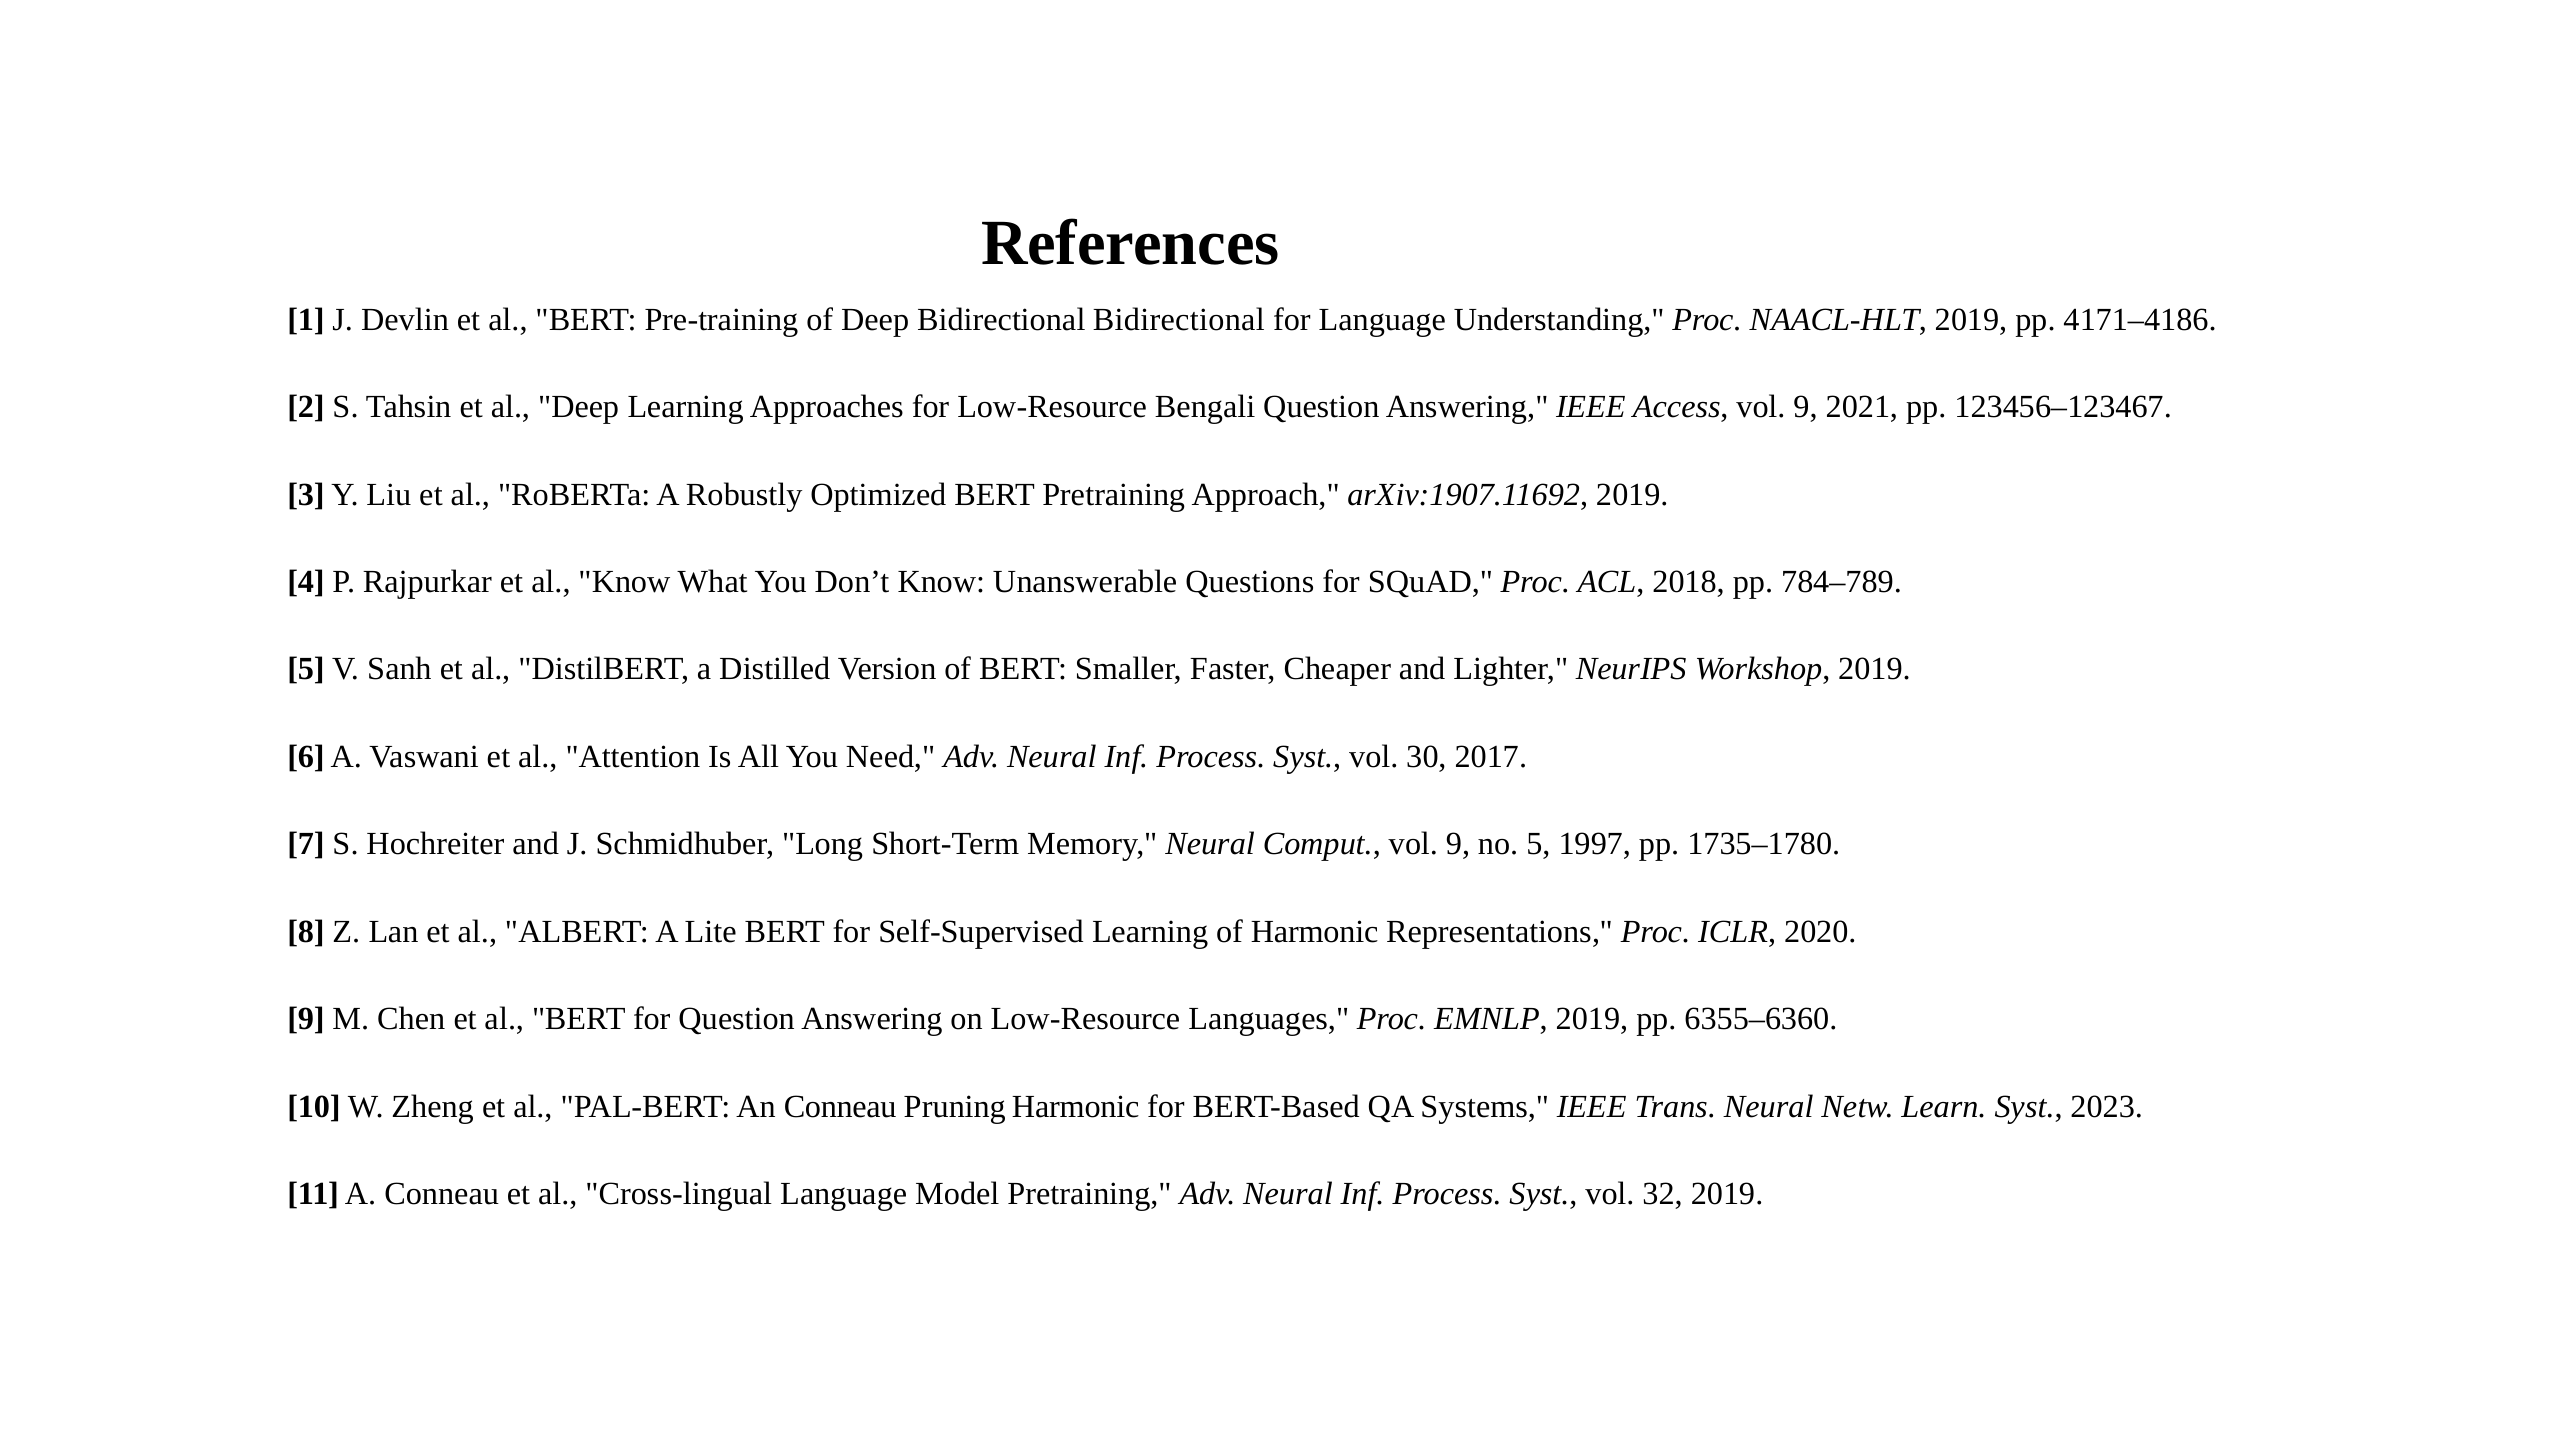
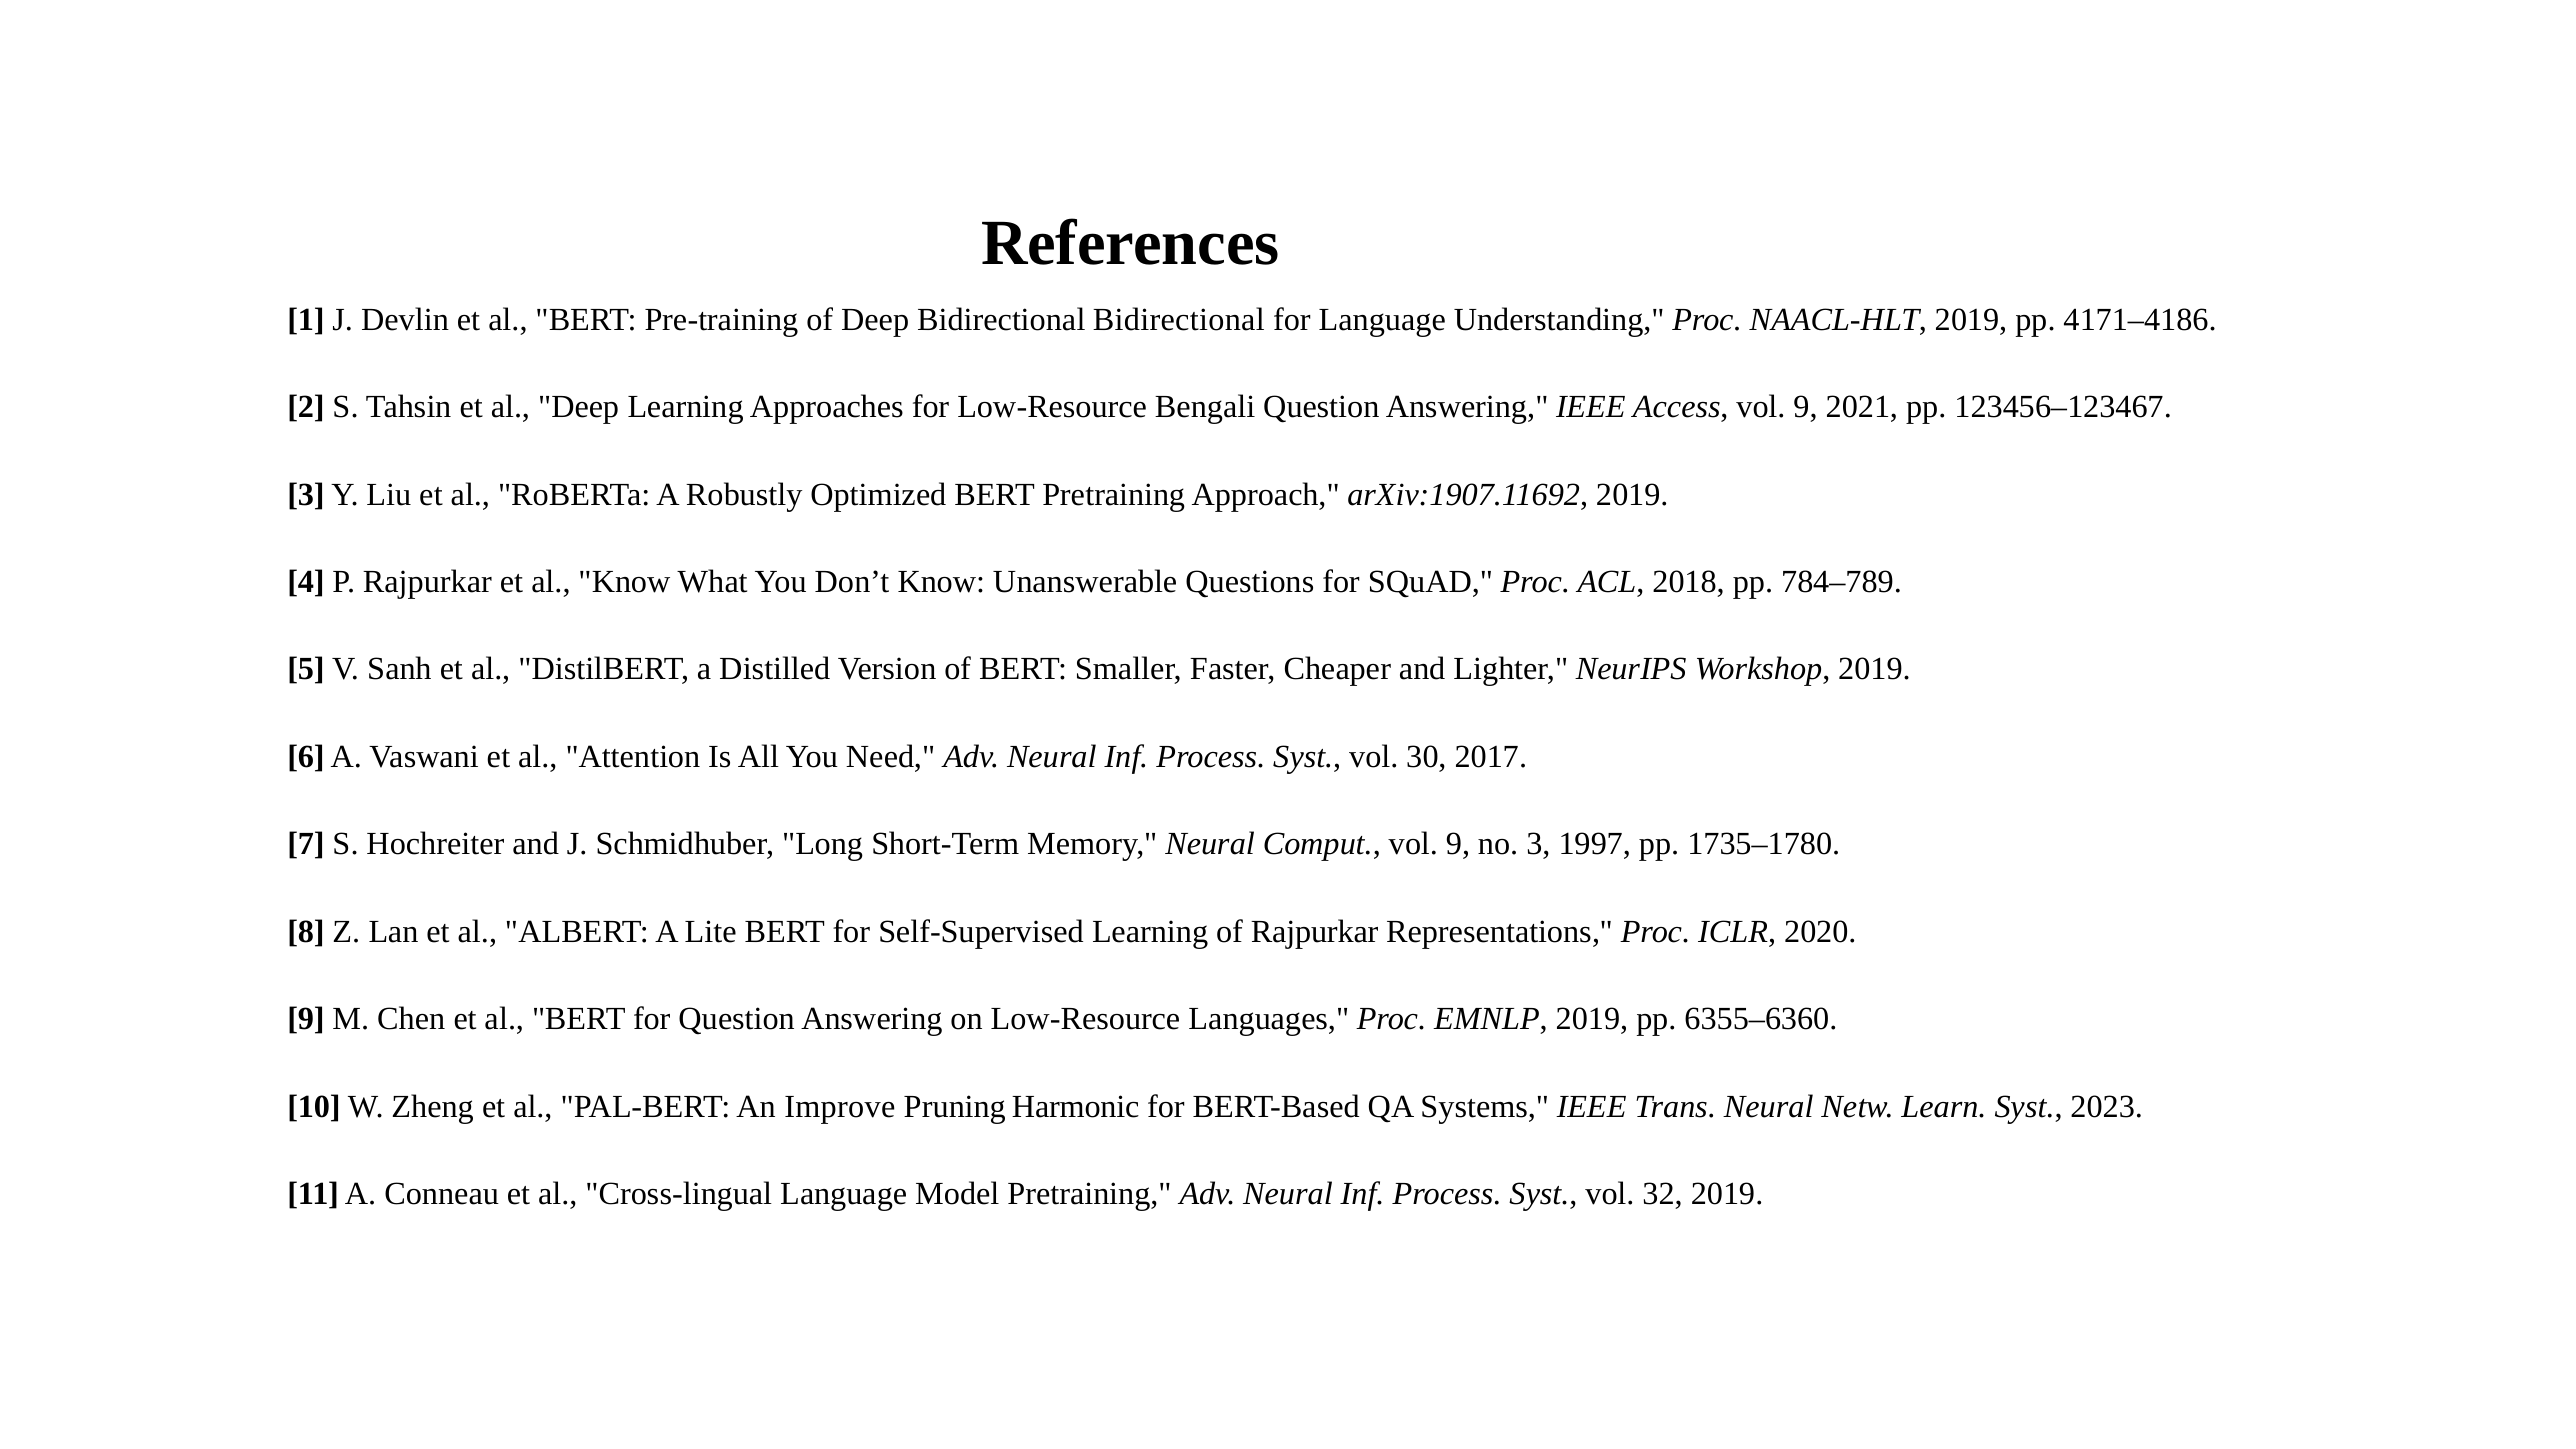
no 5: 5 -> 3
of Harmonic: Harmonic -> Rajpurkar
An Conneau: Conneau -> Improve
